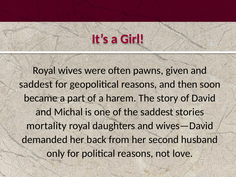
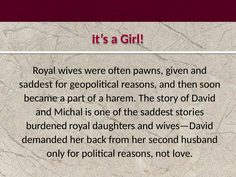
mortality: mortality -> burdened
